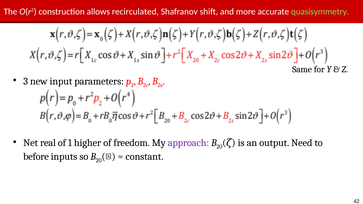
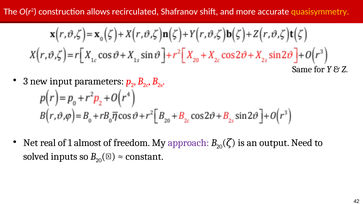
quasisymmetry colour: light green -> yellow
higher: higher -> almost
before: before -> solved
